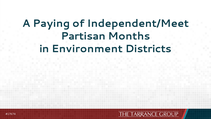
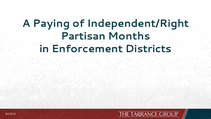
Independent/Meet: Independent/Meet -> Independent/Right
Environment: Environment -> Enforcement
